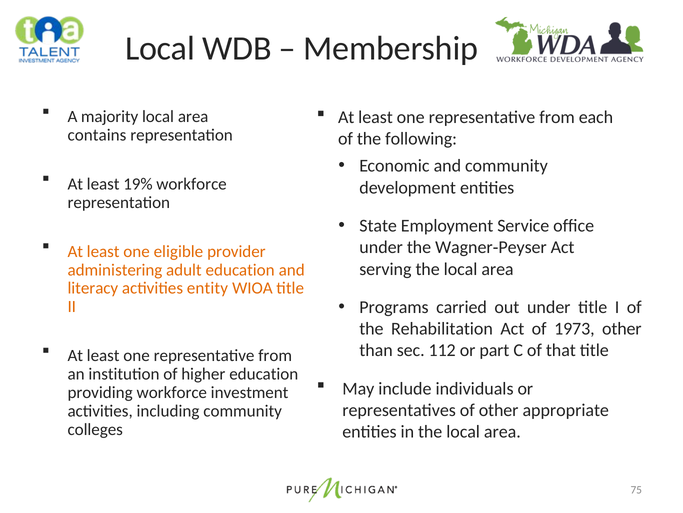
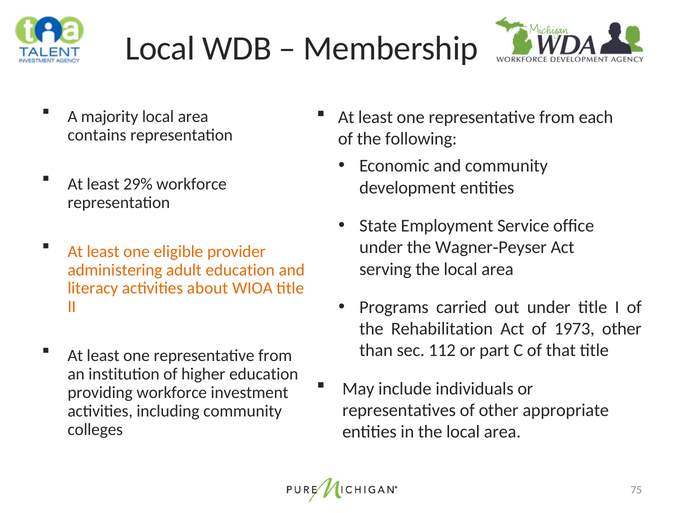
19%: 19% -> 29%
entity: entity -> about
